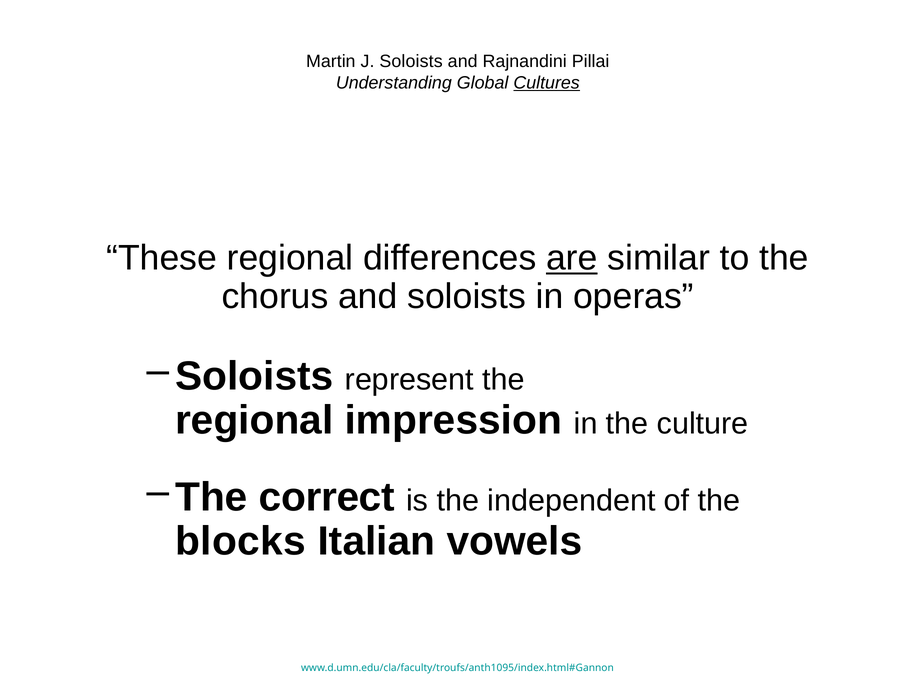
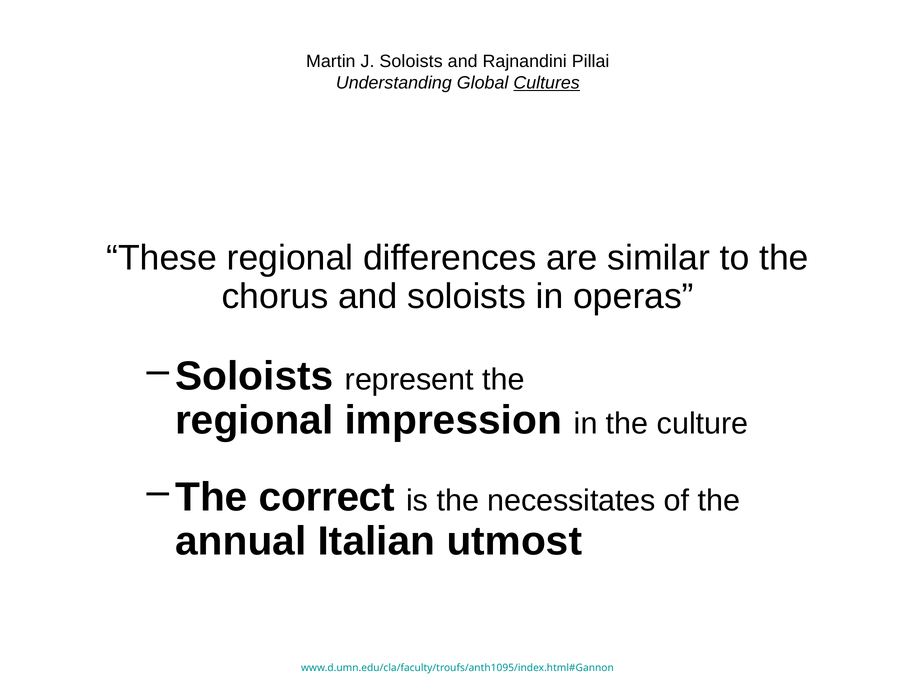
are underline: present -> none
independent: independent -> necessitates
blocks: blocks -> annual
vowels: vowels -> utmost
